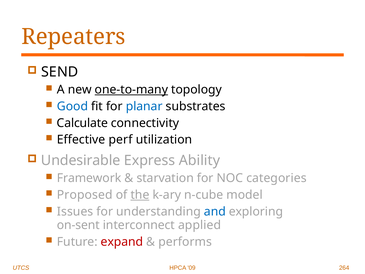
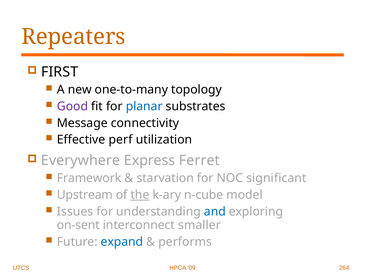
SEND: SEND -> FIRST
one-to-many underline: present -> none
Good colour: blue -> purple
Calculate: Calculate -> Message
Undesirable: Undesirable -> Everywhere
Ability: Ability -> Ferret
categories: categories -> significant
Proposed: Proposed -> Upstream
applied: applied -> smaller
expand colour: red -> blue
